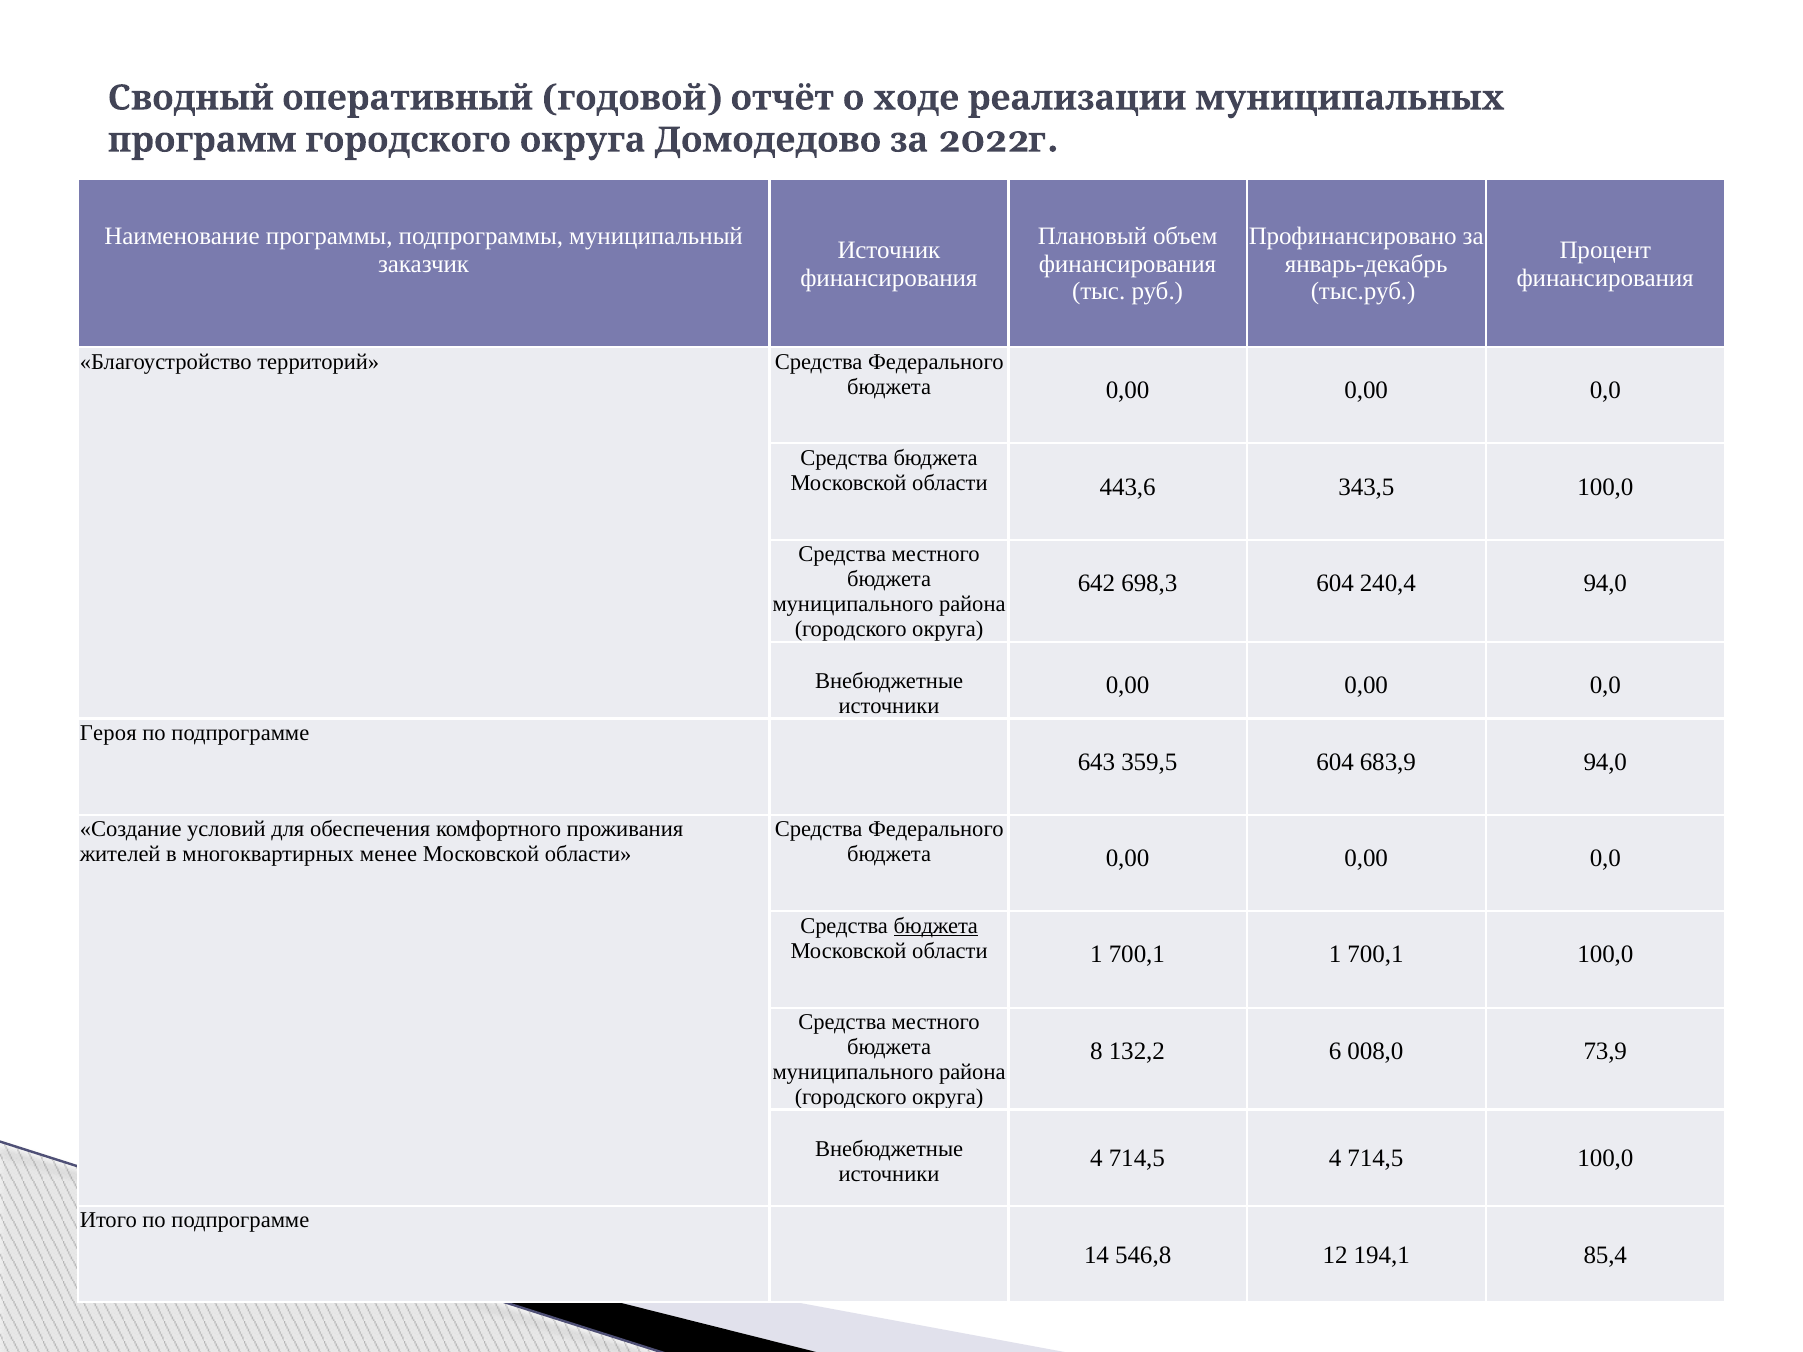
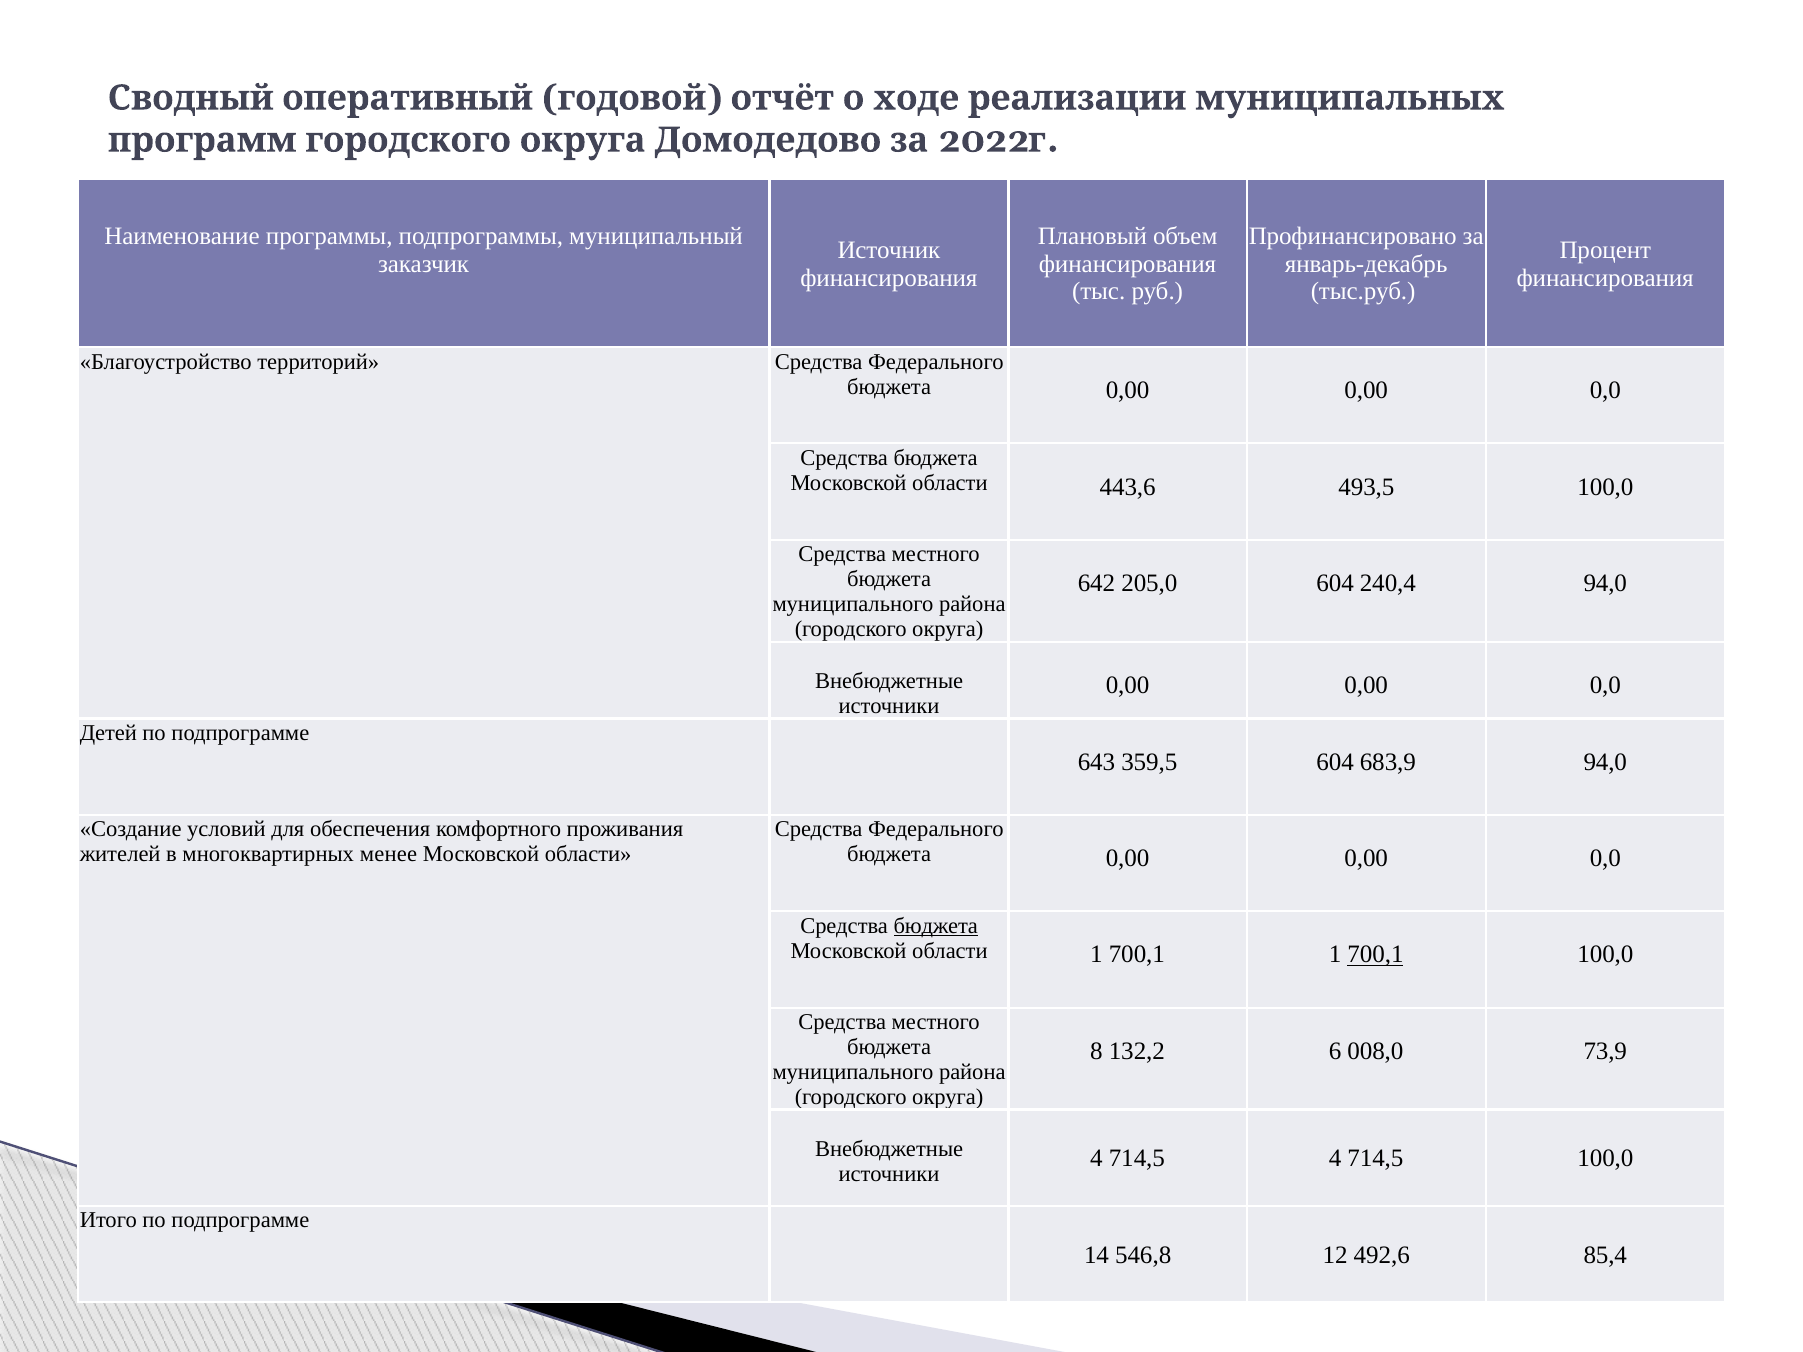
343,5: 343,5 -> 493,5
698,3: 698,3 -> 205,0
Героя: Героя -> Детей
700,1 at (1375, 955) underline: none -> present
194,1: 194,1 -> 492,6
